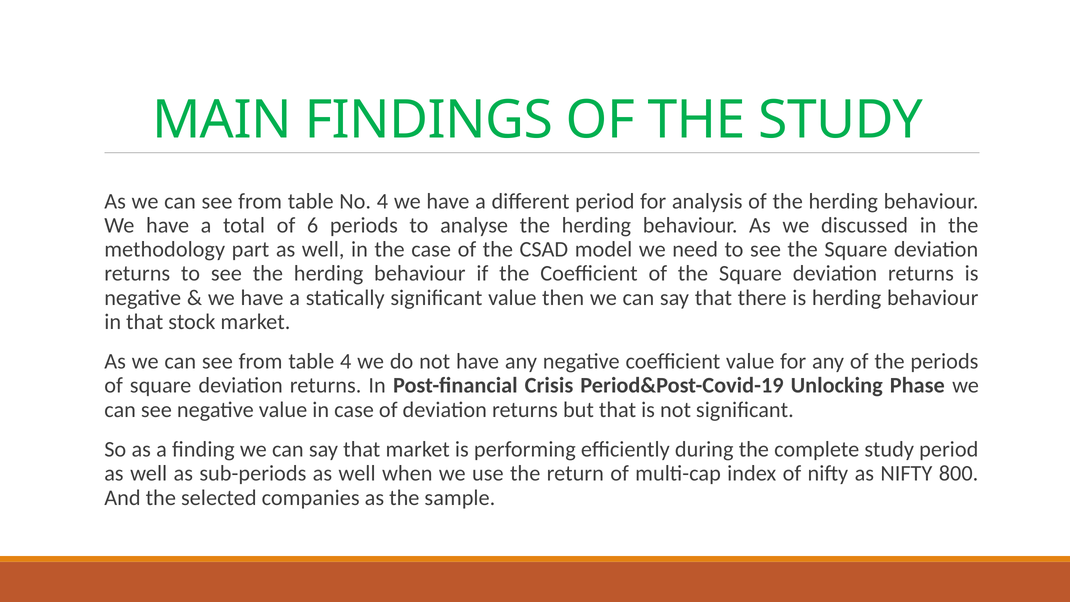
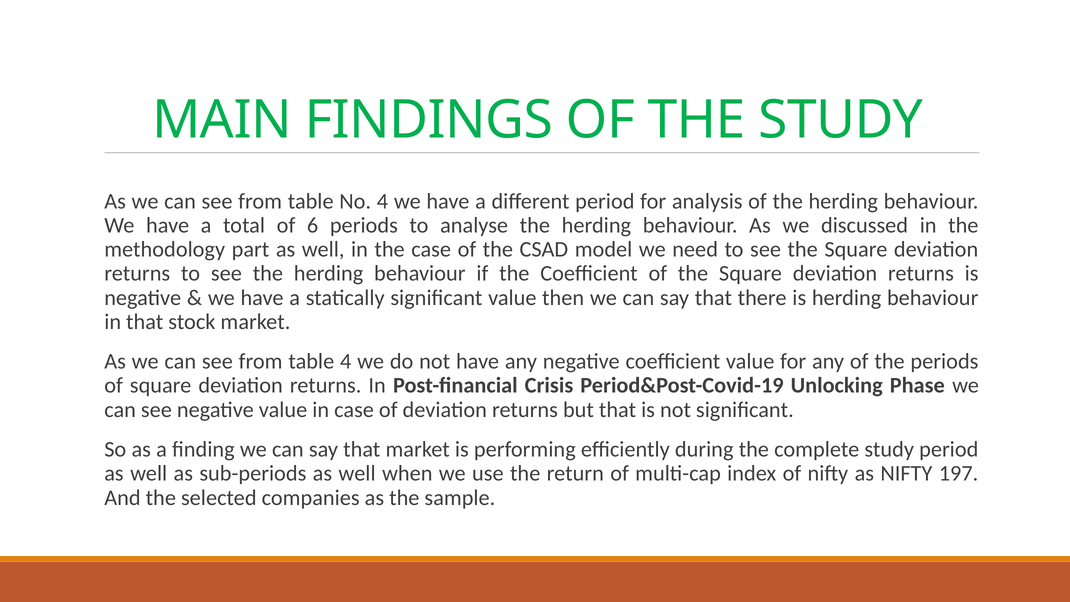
800: 800 -> 197
